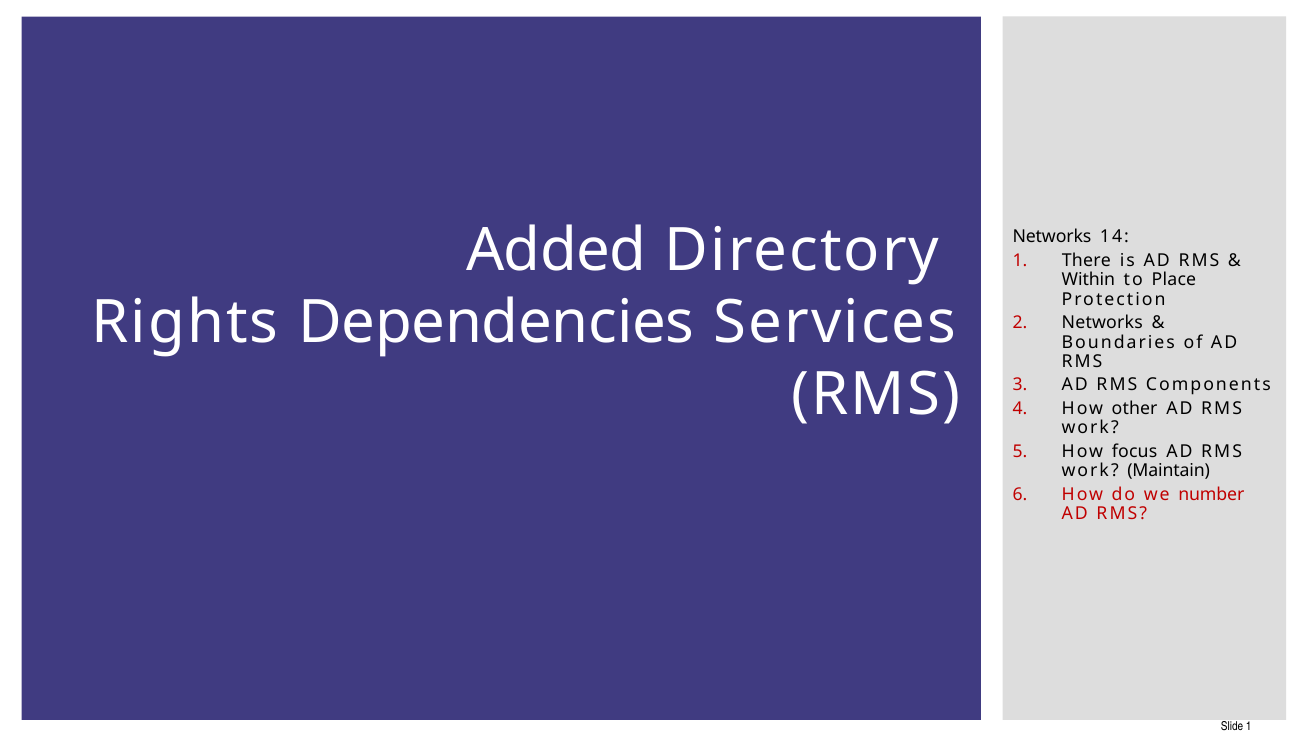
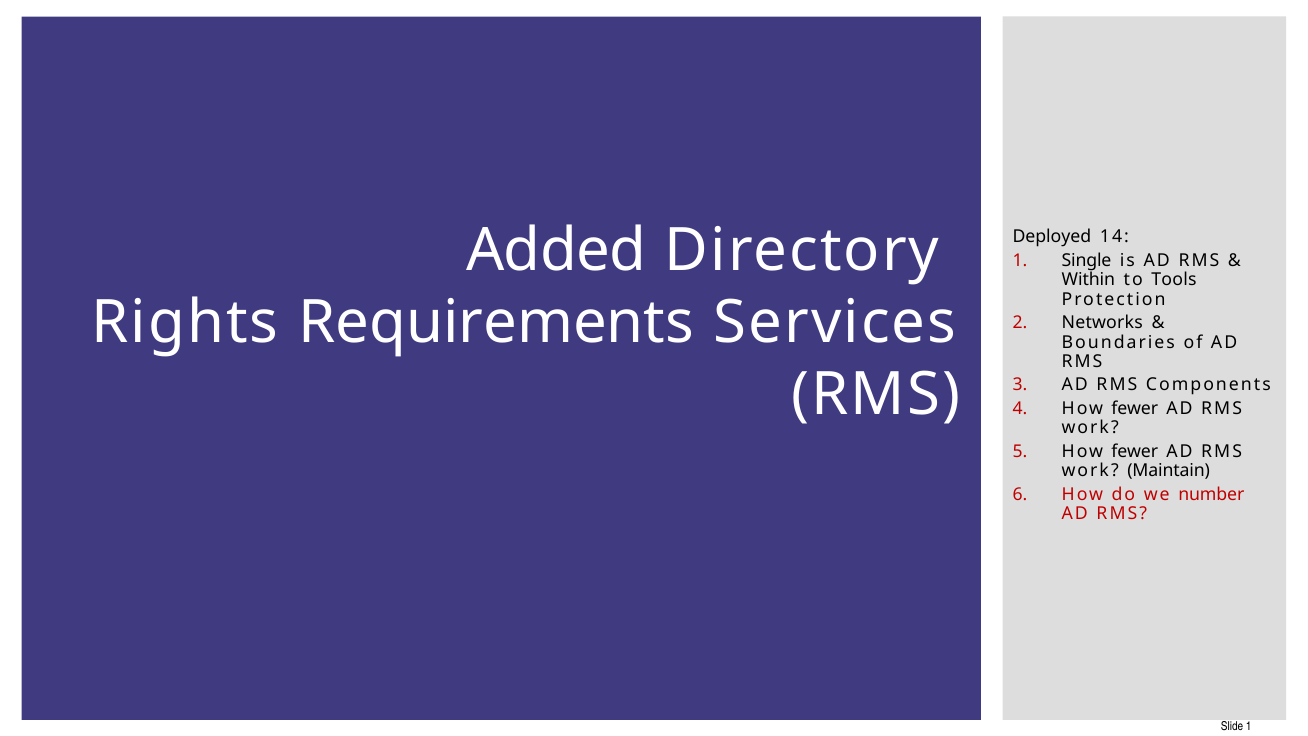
Networks at (1052, 237): Networks -> Deployed
There: There -> Single
Place: Place -> Tools
Dependencies: Dependencies -> Requirements
other at (1135, 409): other -> fewer
focus at (1135, 452): focus -> fewer
